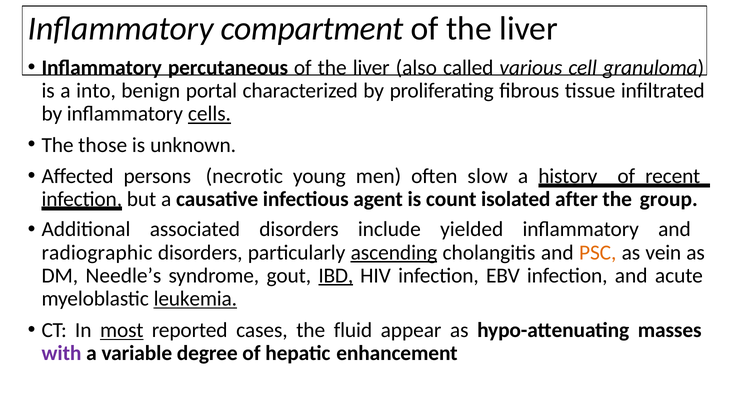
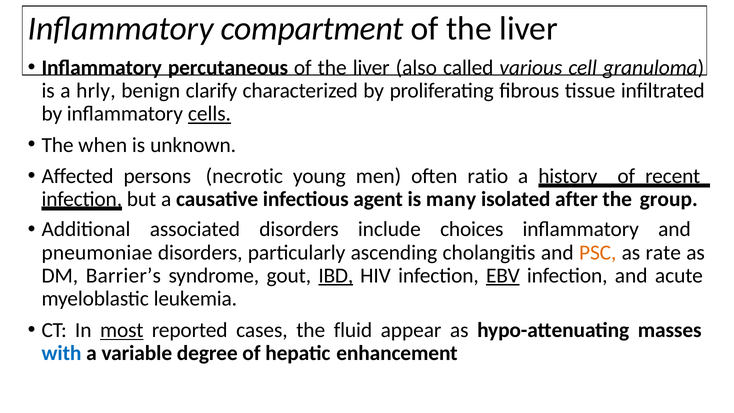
into: into -> hrly
portal: portal -> clarify
those: those -> when
slow: slow -> ratio
count: count -> many
yielded: yielded -> choices
radiographic: radiographic -> pneumoniae
ascending underline: present -> none
vein: vein -> rate
Needle’s: Needle’s -> Barrier’s
EBV underline: none -> present
leukemia underline: present -> none
with colour: purple -> blue
